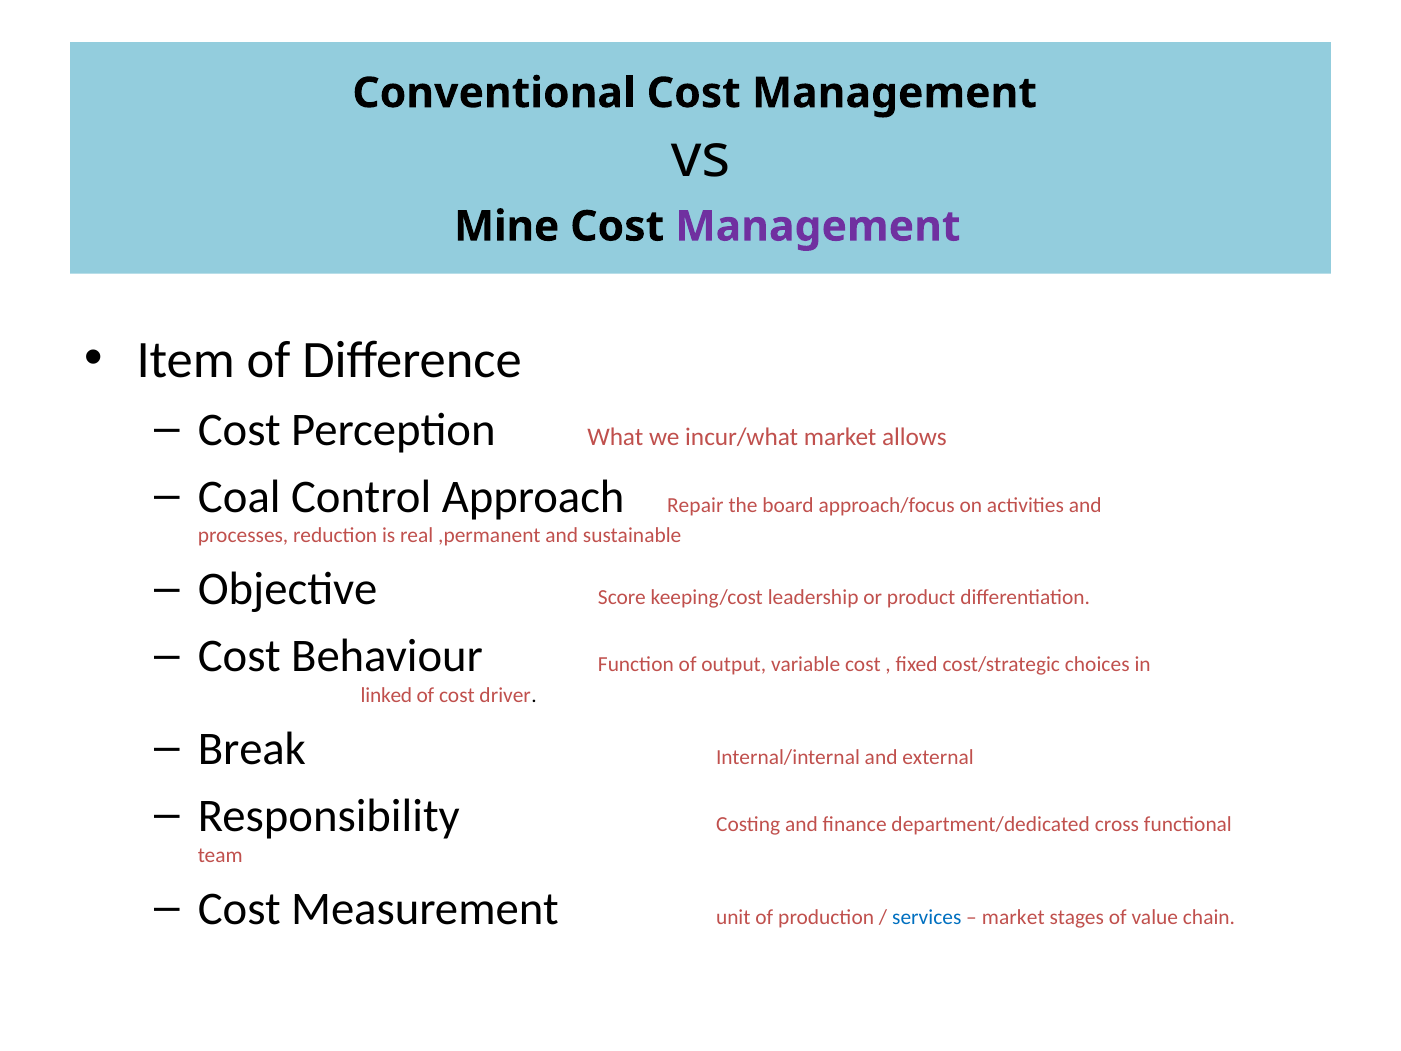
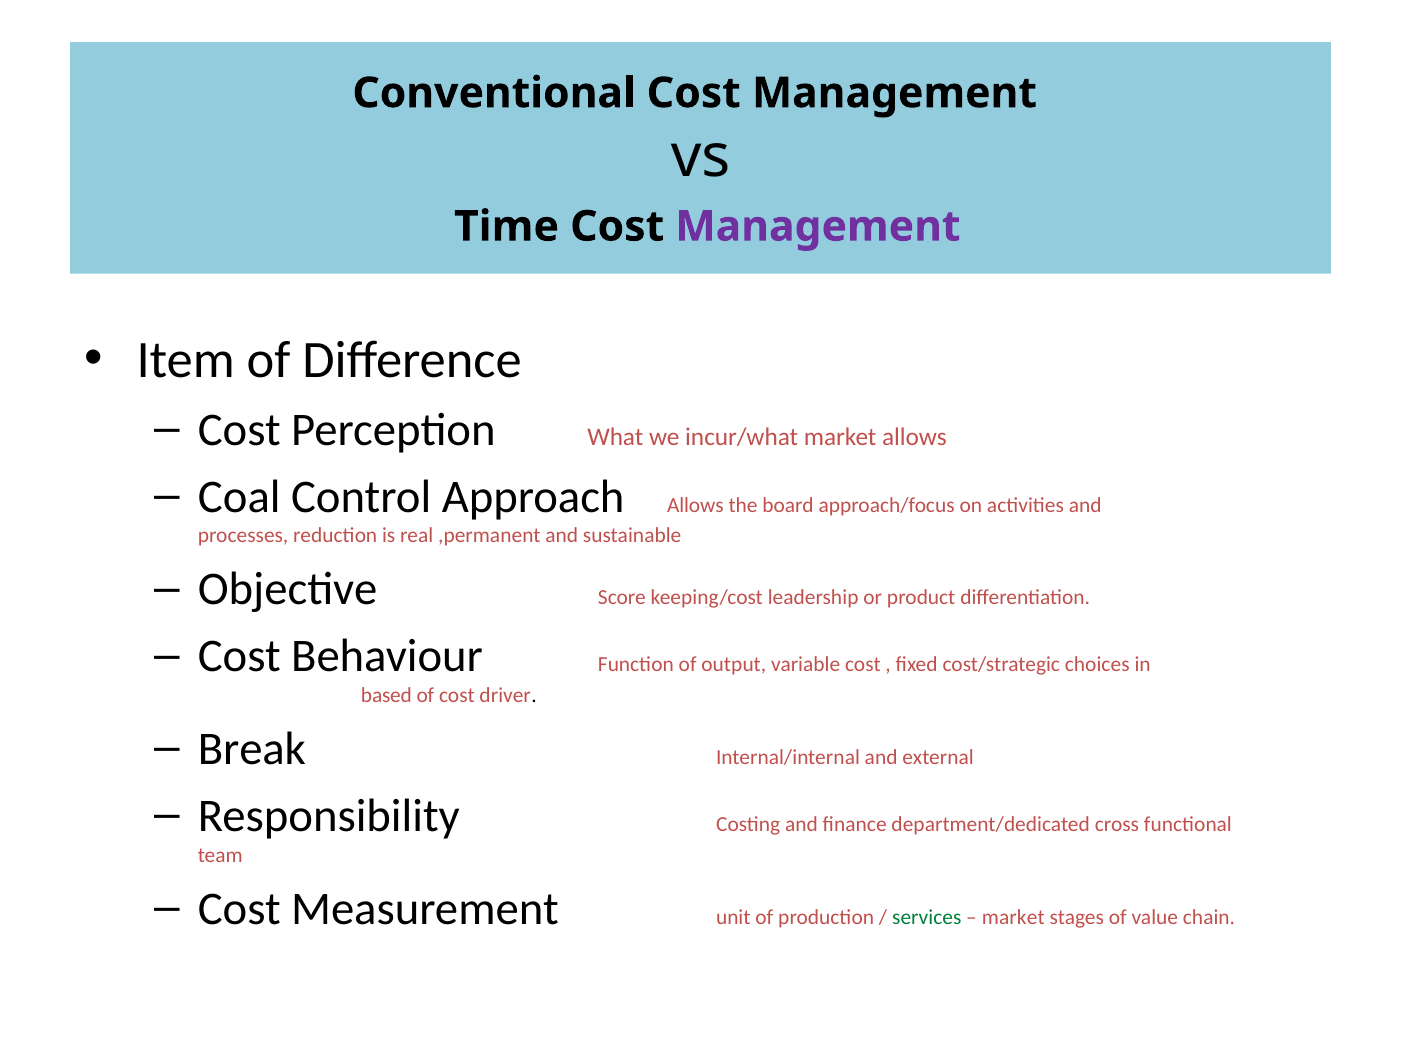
Mine: Mine -> Time
Approach Repair: Repair -> Allows
linked: linked -> based
services colour: blue -> green
